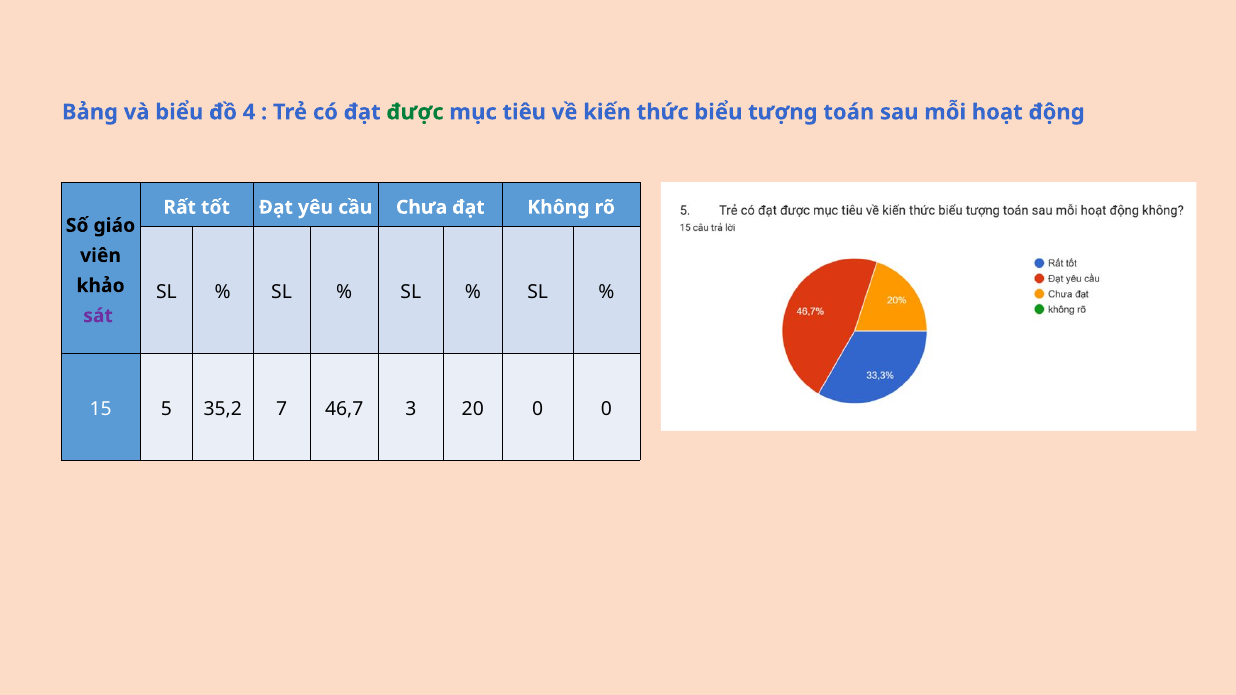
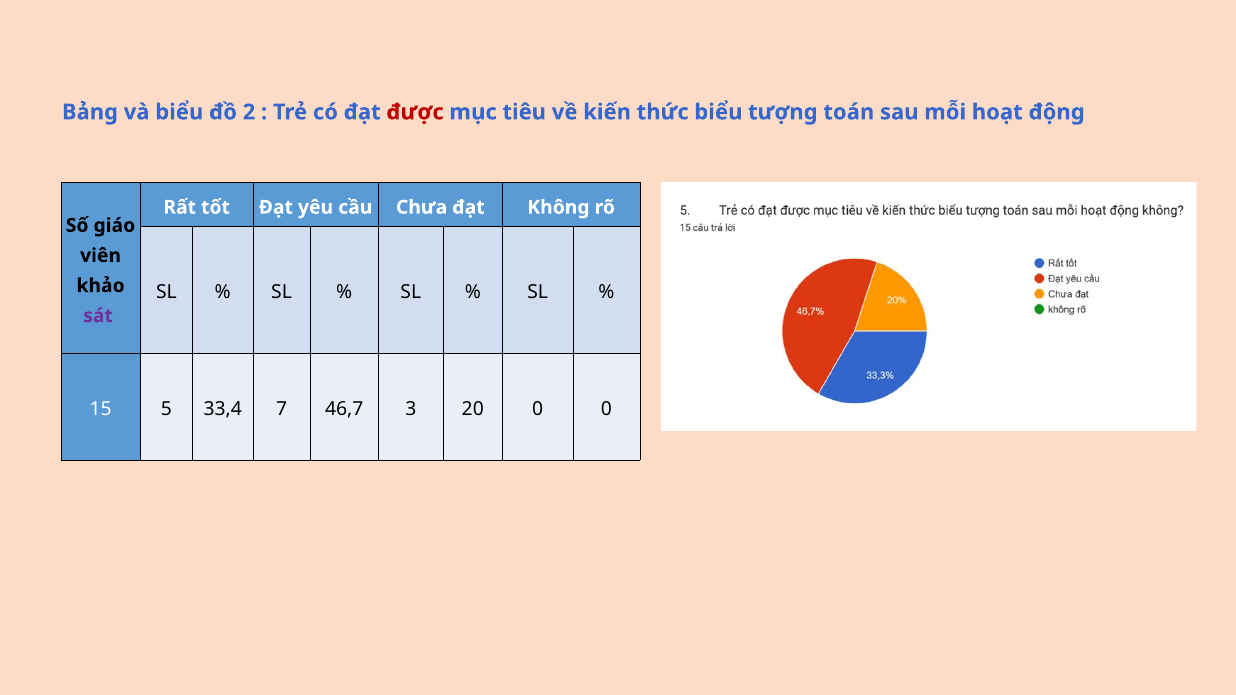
4: 4 -> 2
được colour: green -> red
35,2: 35,2 -> 33,4
